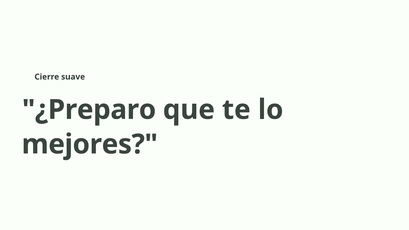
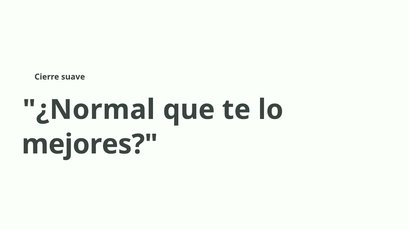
¿Preparo: ¿Preparo -> ¿Normal
